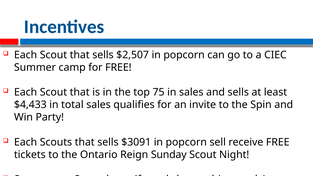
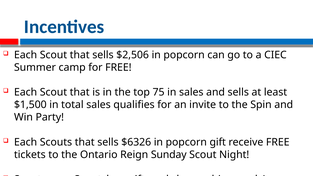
$2,507: $2,507 -> $2,506
$4,433: $4,433 -> $1,500
$3091: $3091 -> $6326
popcorn sell: sell -> gift
